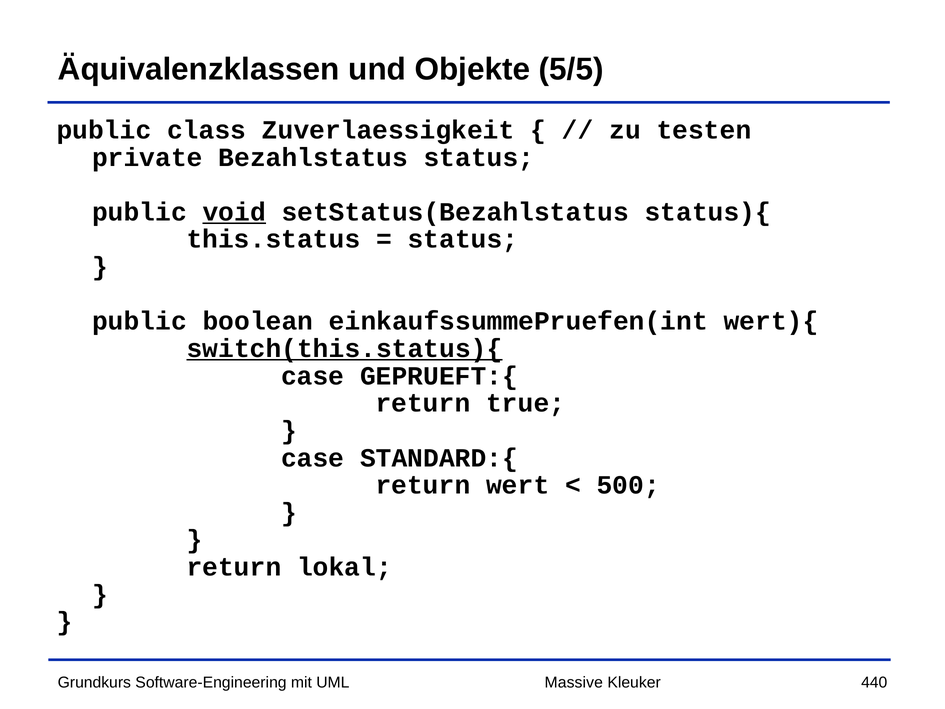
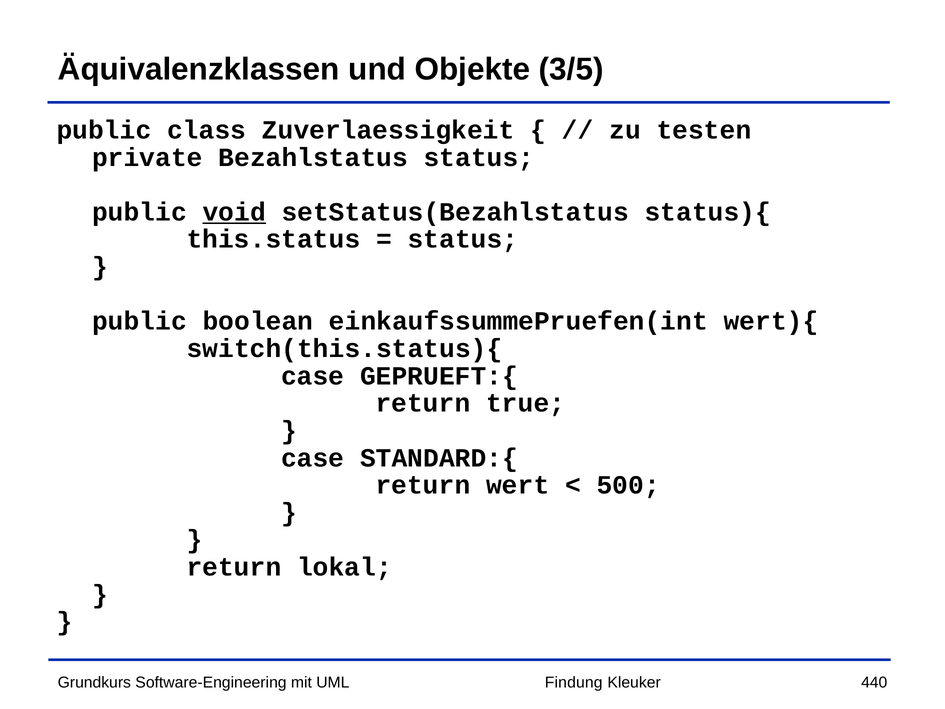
5/5: 5/5 -> 3/5
switch(this.status){ underline: present -> none
Massive: Massive -> Findung
